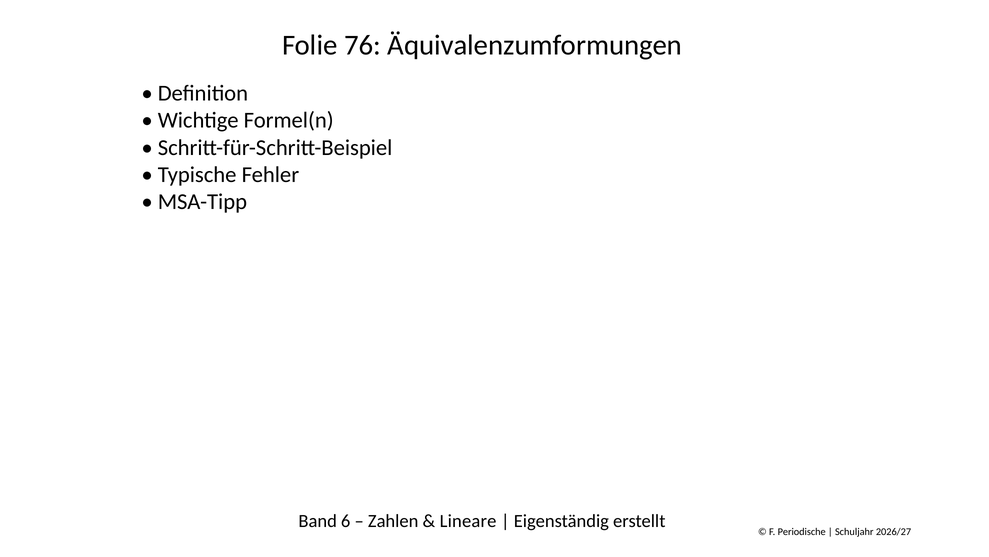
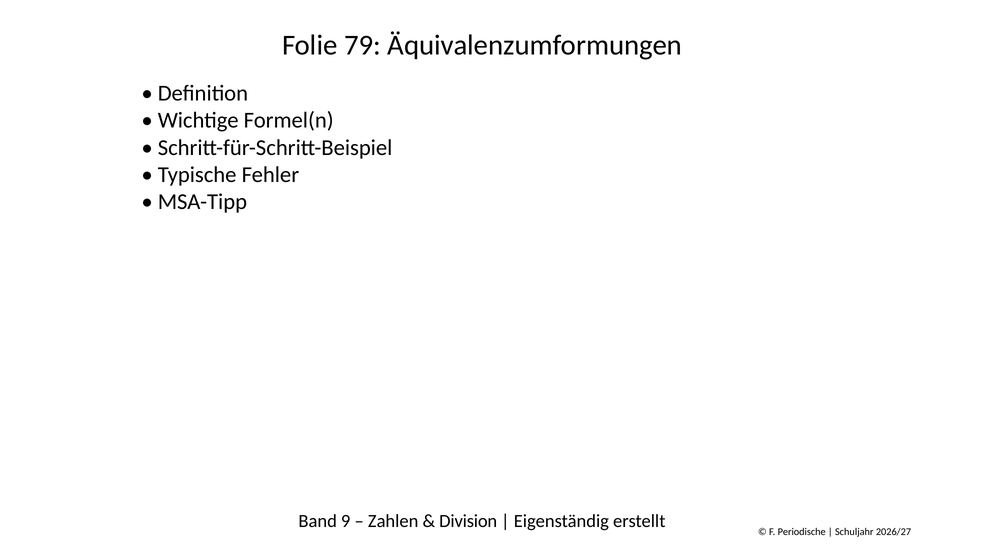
76: 76 -> 79
6: 6 -> 9
Lineare: Lineare -> Division
